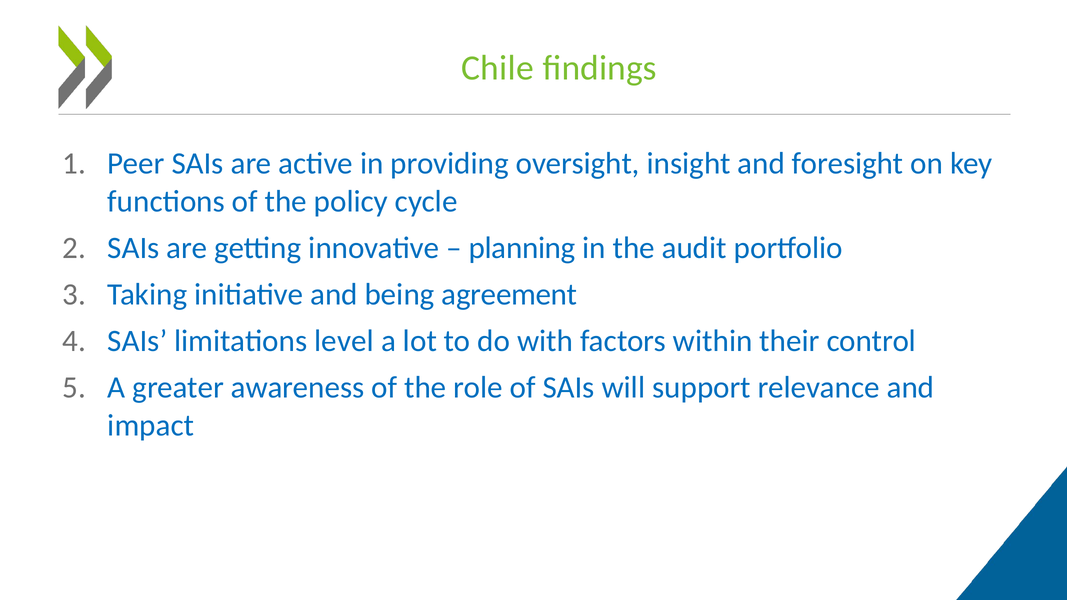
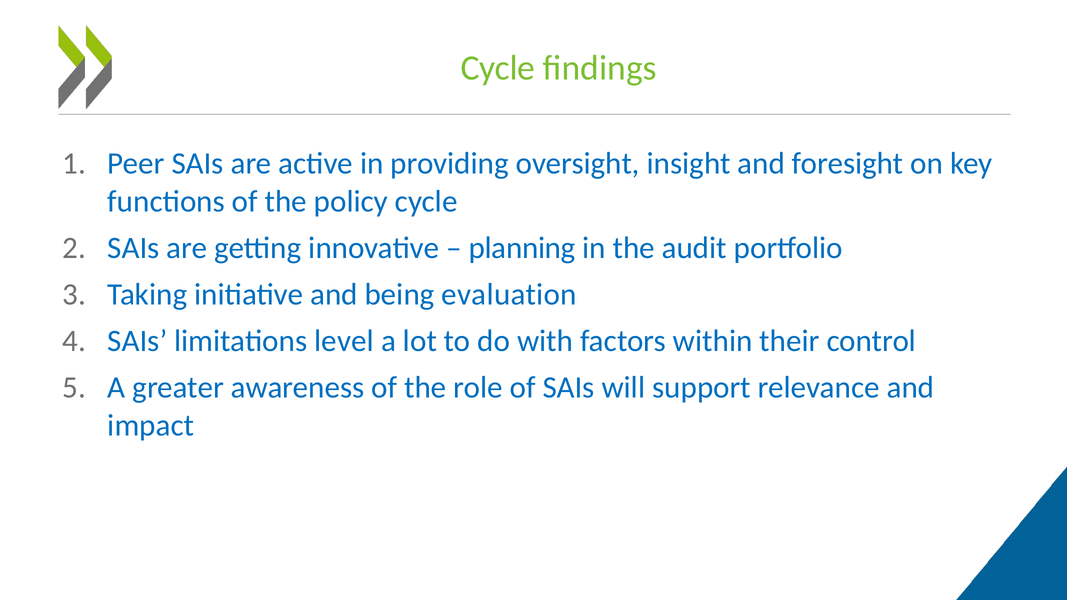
Chile at (498, 68): Chile -> Cycle
agreement: agreement -> evaluation
